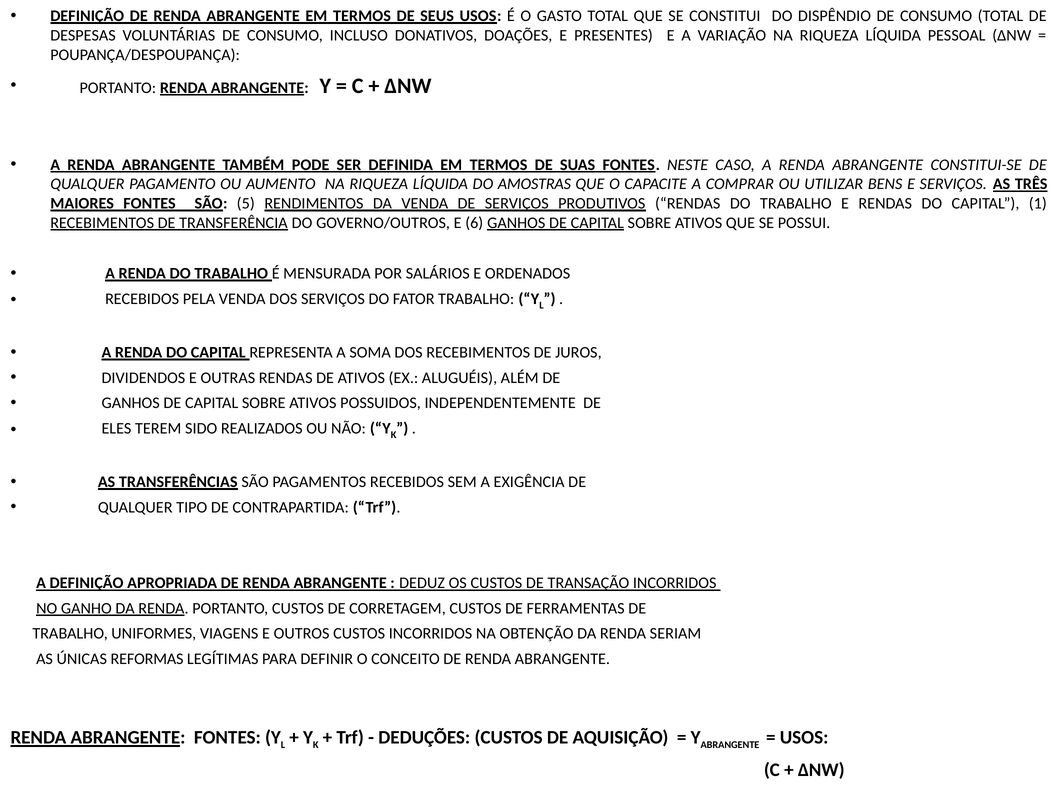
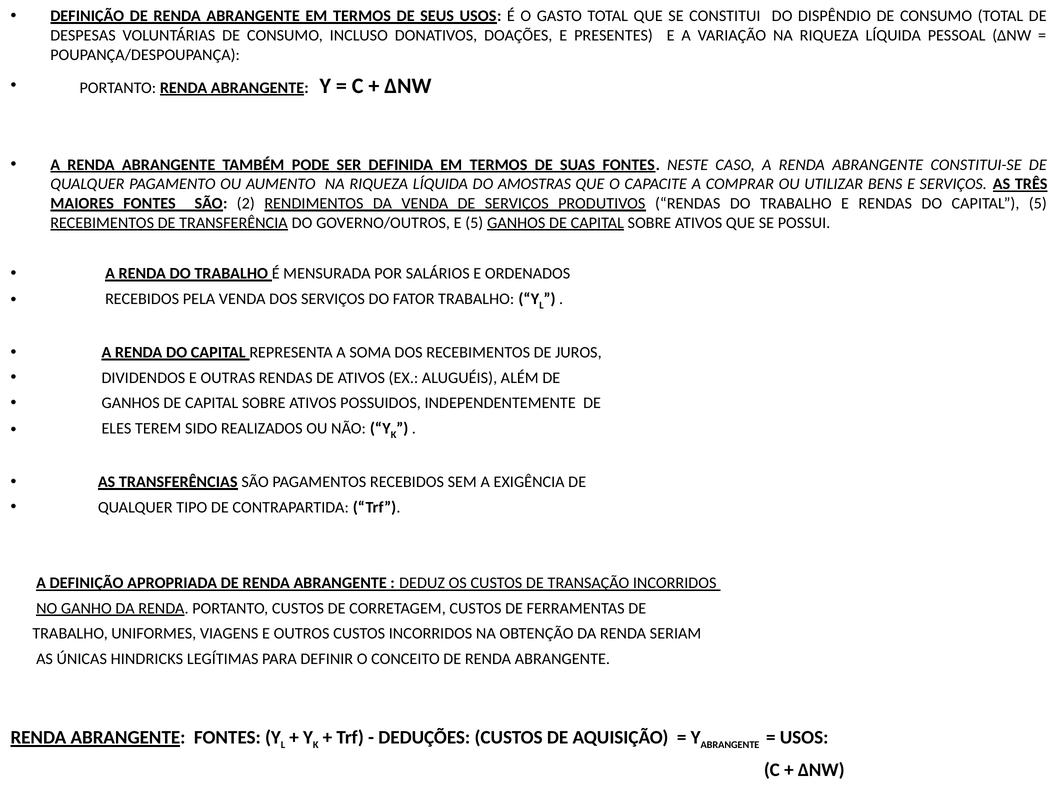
5: 5 -> 2
CAPITAL 1: 1 -> 5
E 6: 6 -> 5
REFORMAS: REFORMAS -> HINDRICKS
